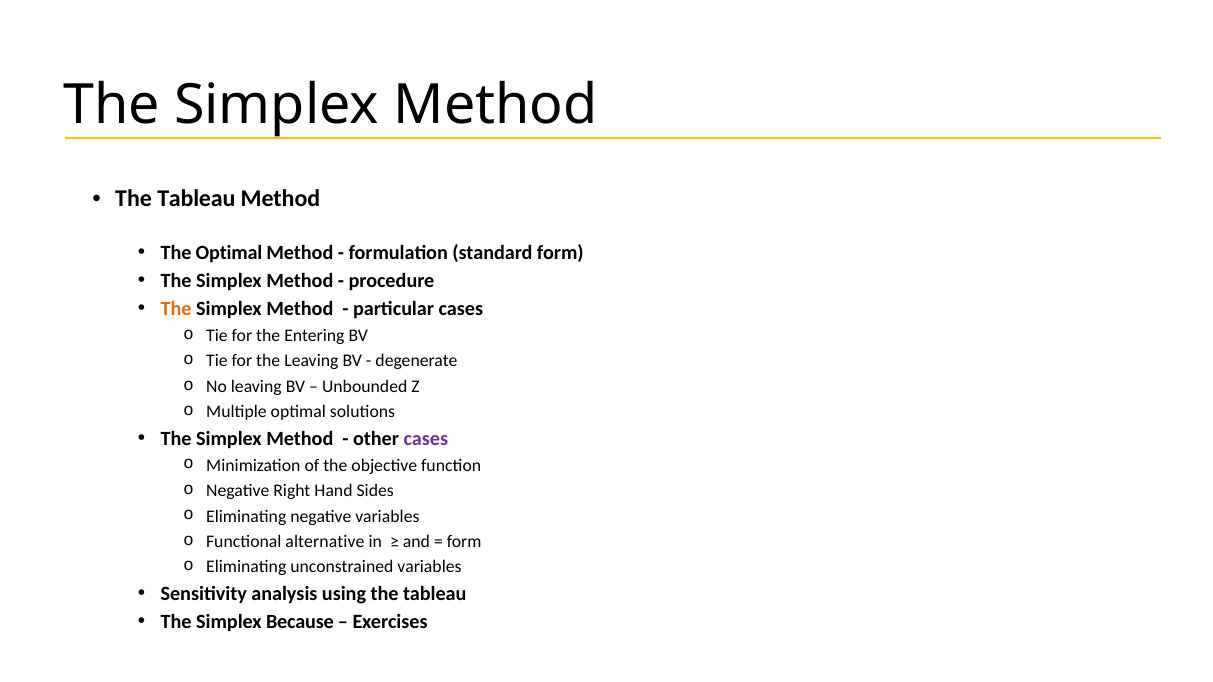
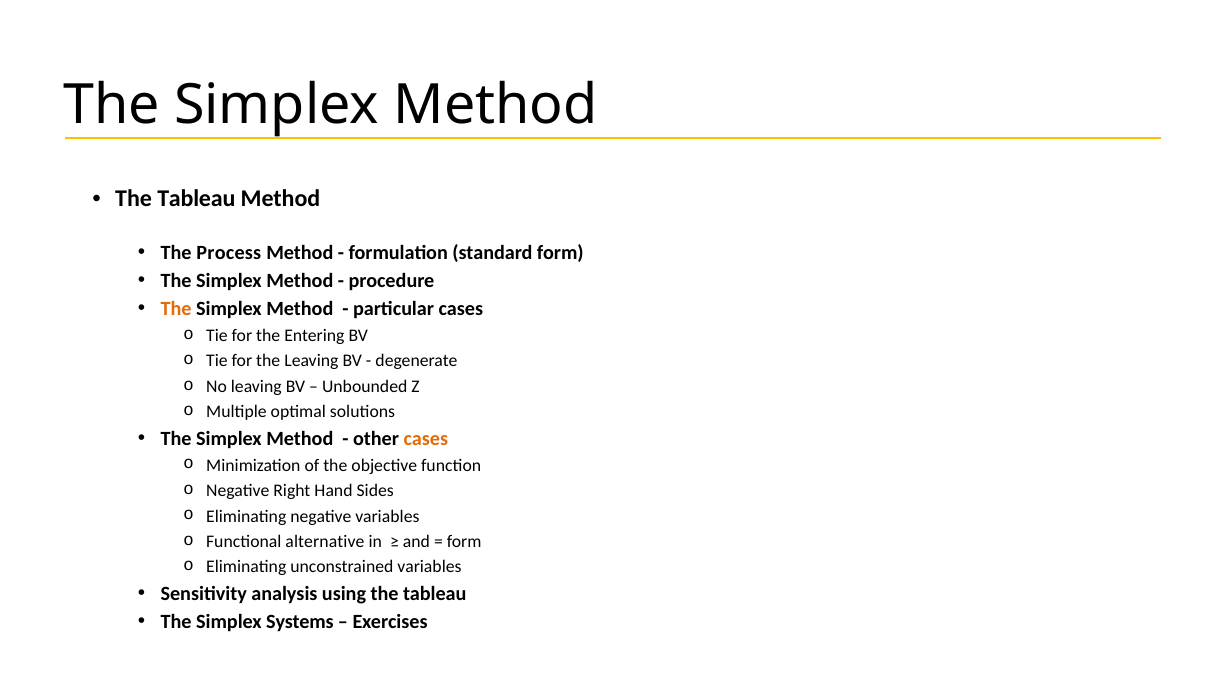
The Optimal: Optimal -> Process
cases at (426, 439) colour: purple -> orange
Because: Because -> Systems
